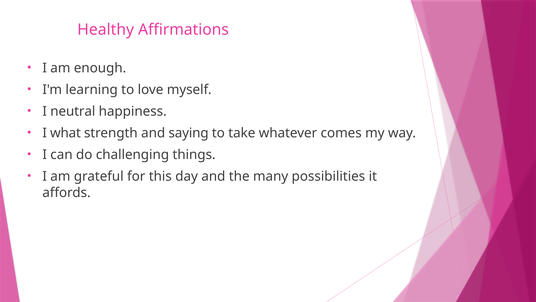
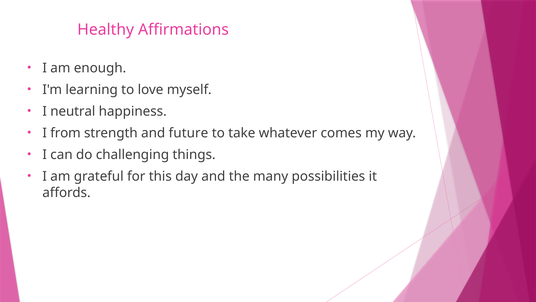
what: what -> from
saying: saying -> future
